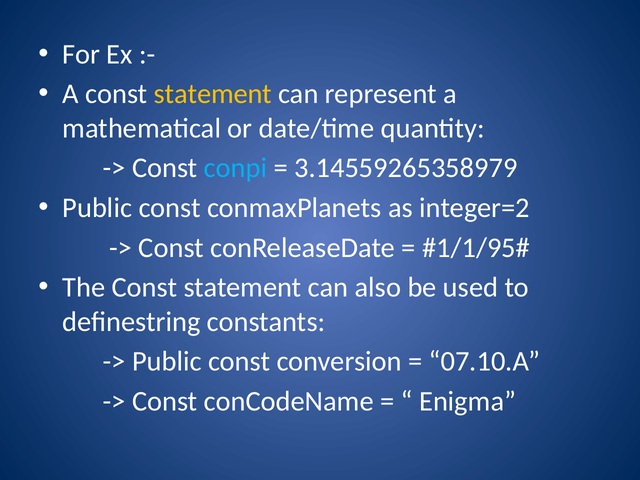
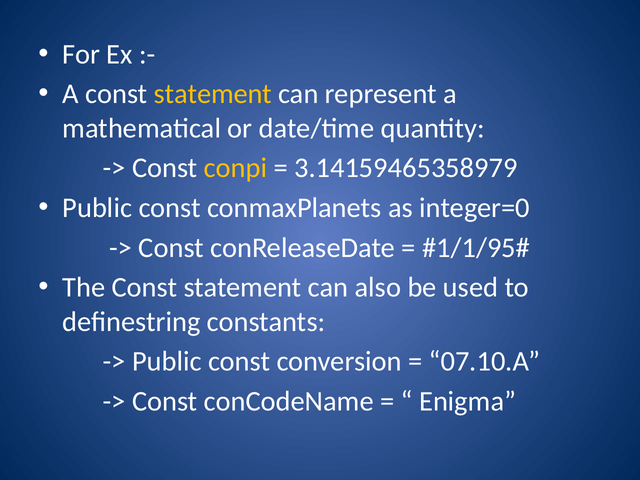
conpi colour: light blue -> yellow
3.14559265358979: 3.14559265358979 -> 3.14159465358979
integer=2: integer=2 -> integer=0
